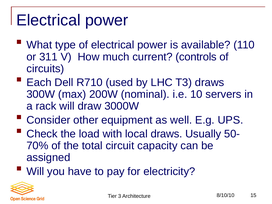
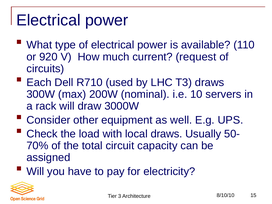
311: 311 -> 920
controls: controls -> request
